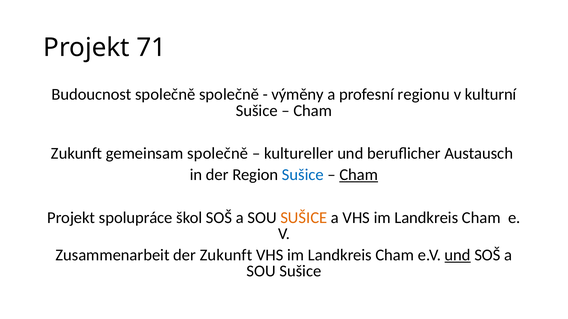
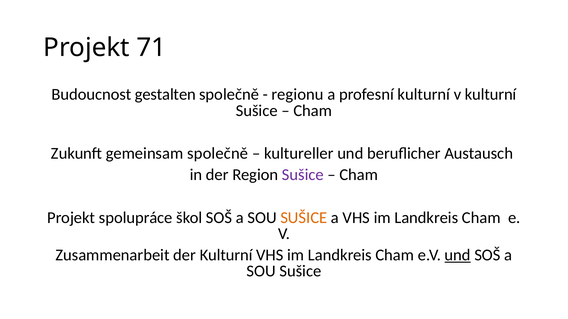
Budoucnost společně: společně -> gestalten
výměny: výměny -> regionu
profesní regionu: regionu -> kulturní
Sušice at (303, 175) colour: blue -> purple
Cham at (359, 175) underline: present -> none
der Zukunft: Zukunft -> Kulturní
